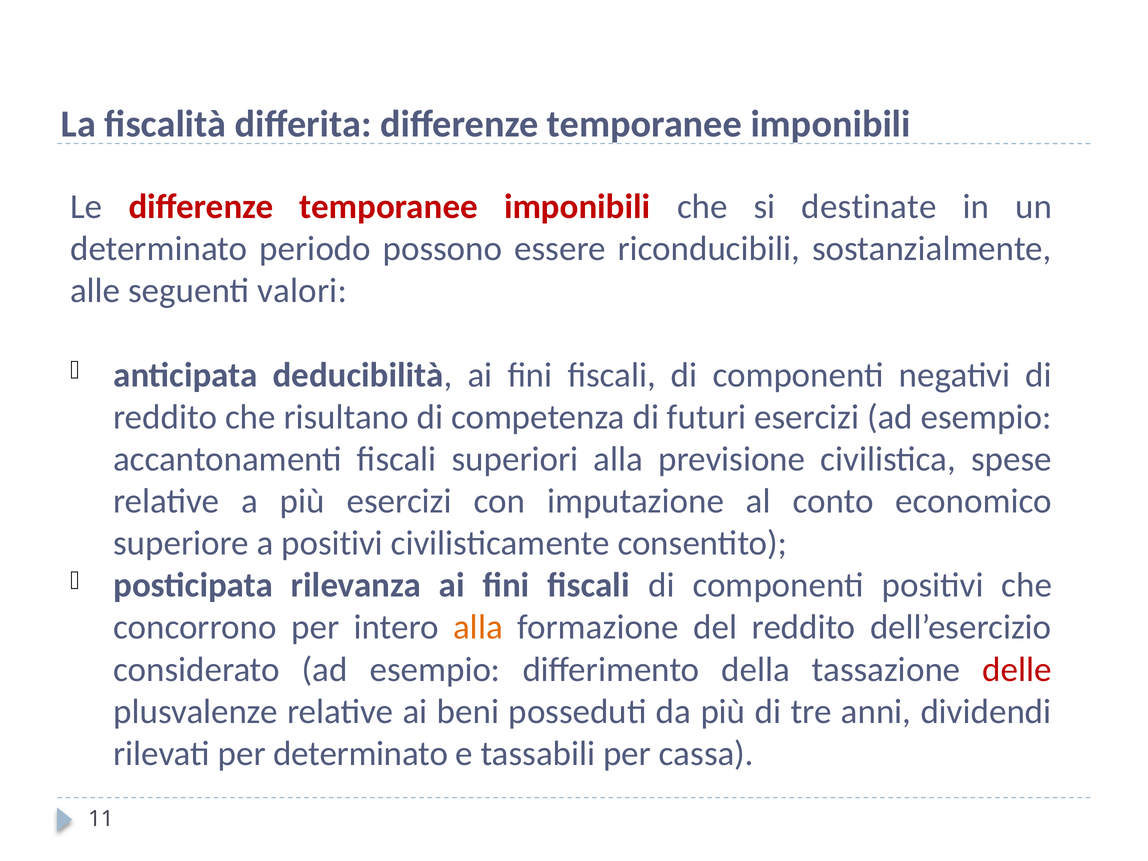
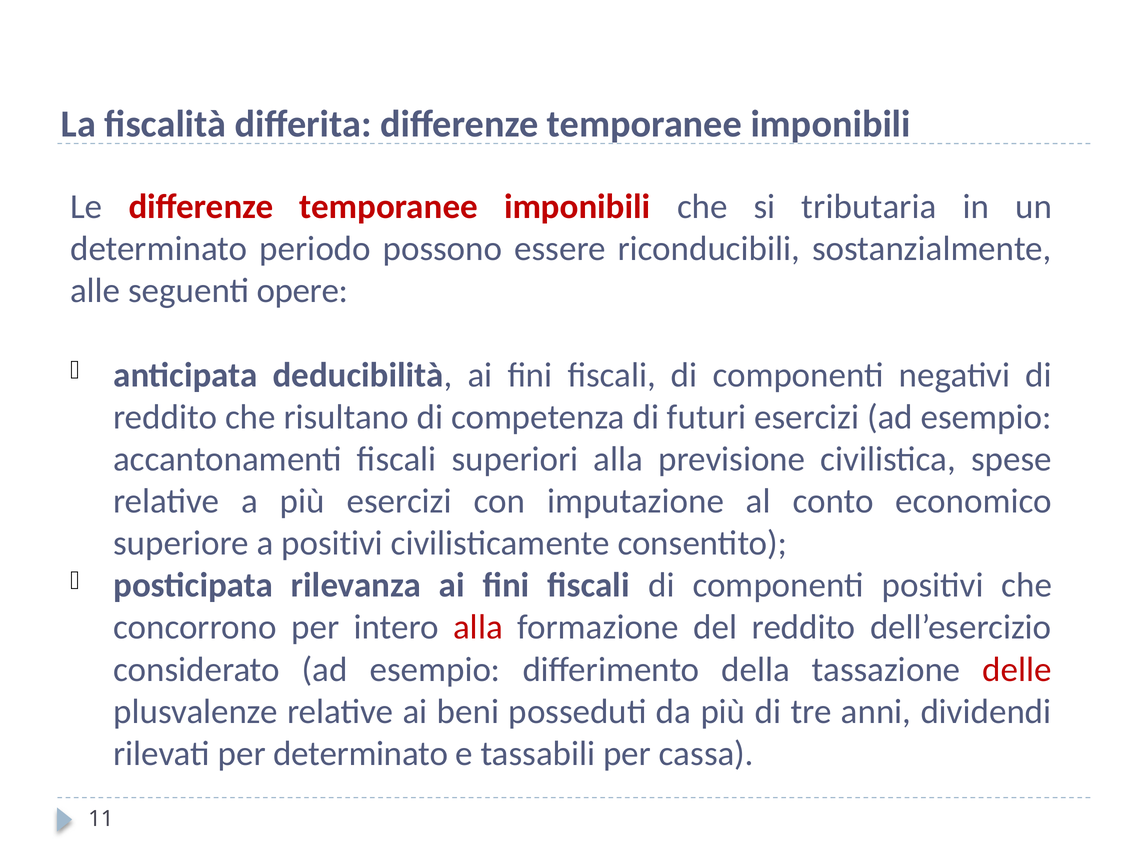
destinate: destinate -> tributaria
valori: valori -> opere
alla at (478, 627) colour: orange -> red
